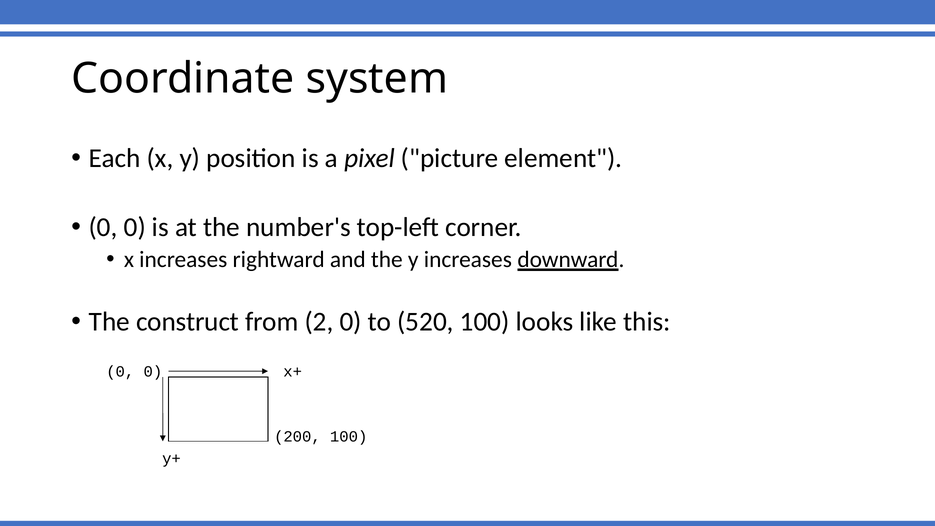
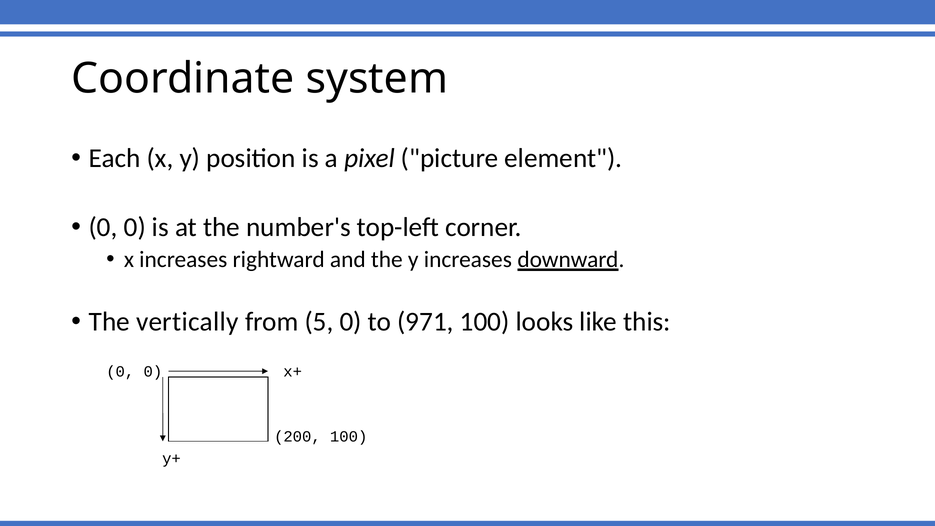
construct: construct -> vertically
2: 2 -> 5
520: 520 -> 971
